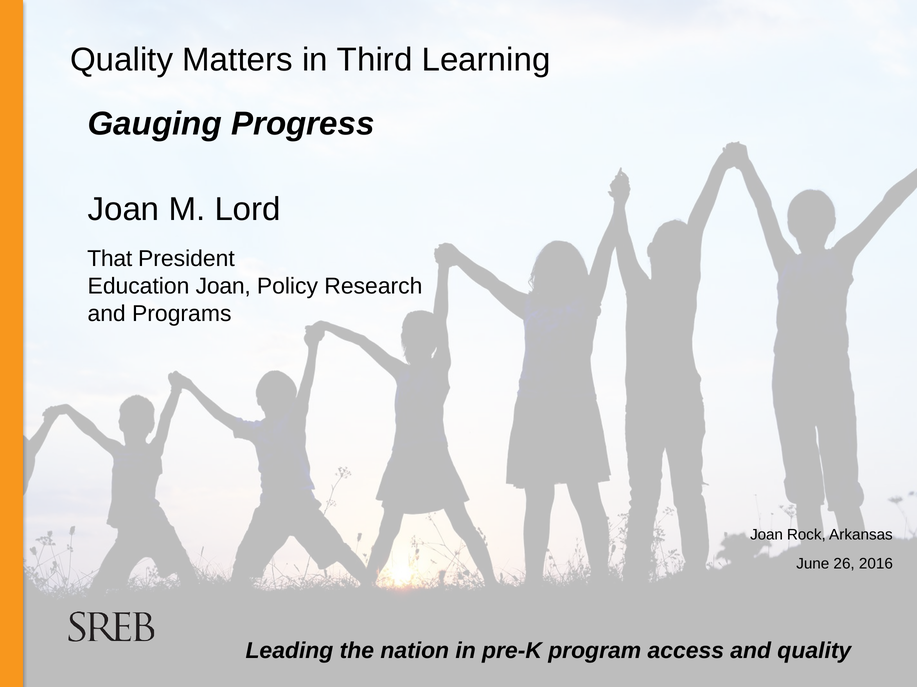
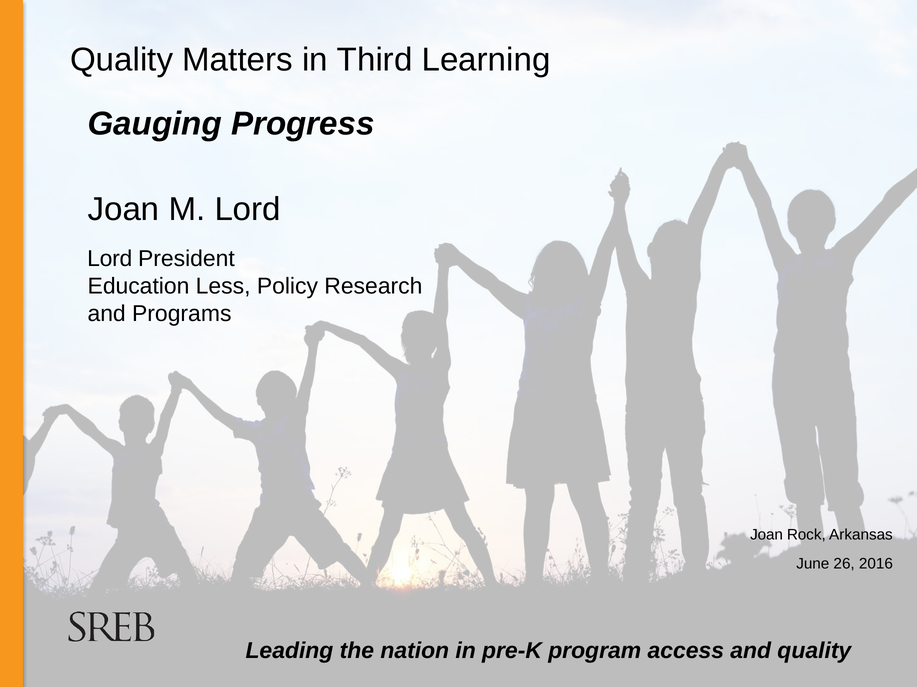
That at (110, 259): That -> Lord
Education Joan: Joan -> Less
